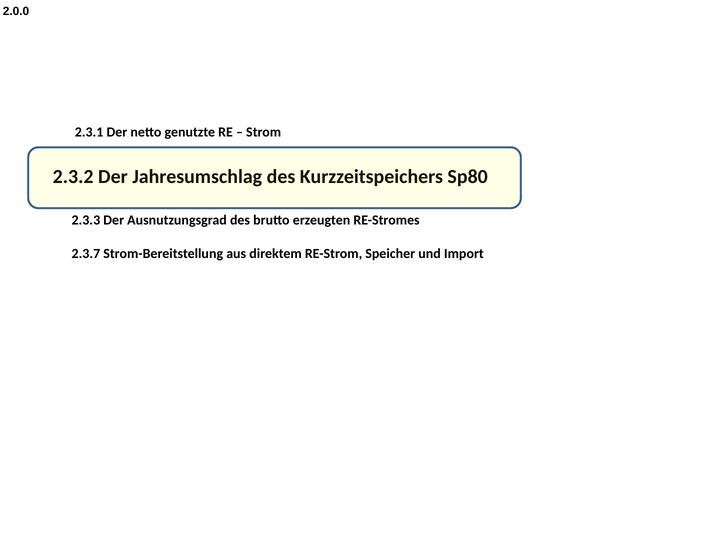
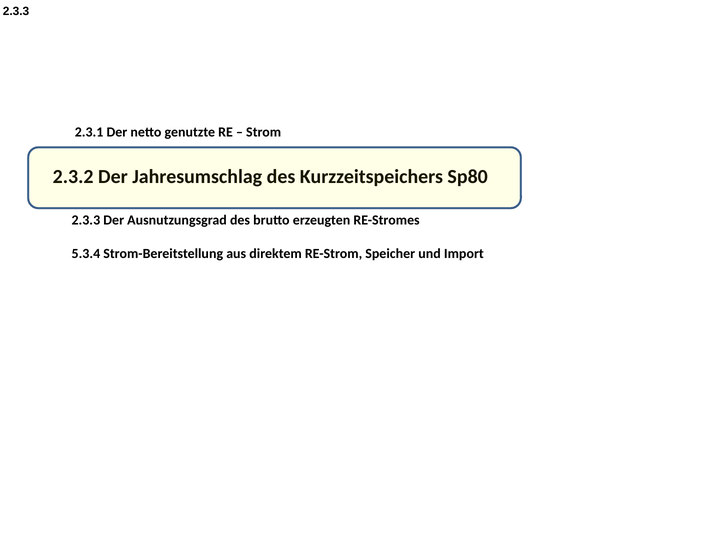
2.0.0 at (16, 11): 2.0.0 -> 2.3.3
2.3.7: 2.3.7 -> 5.3.4
